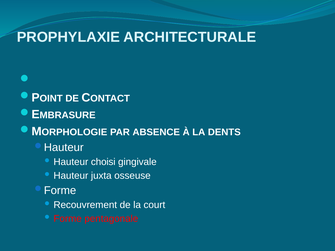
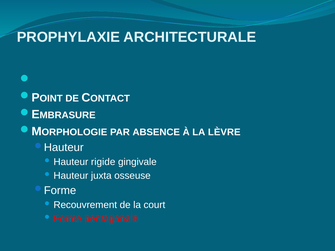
DENTS: DENTS -> LÈVRE
choisi: choisi -> rigide
